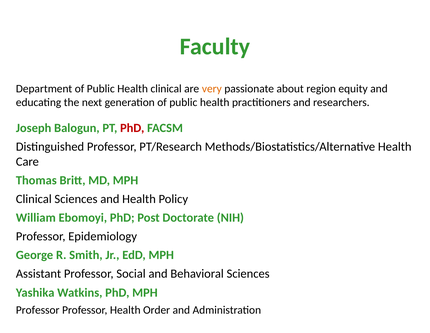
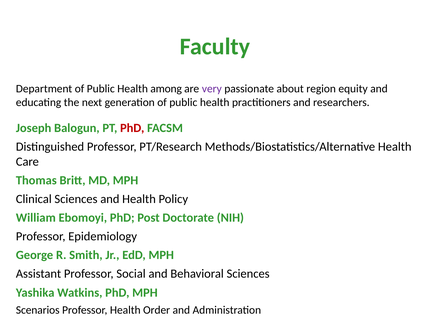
Health clinical: clinical -> among
very colour: orange -> purple
Professor at (38, 310): Professor -> Scenarios
